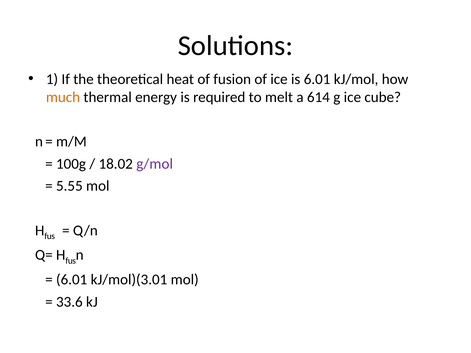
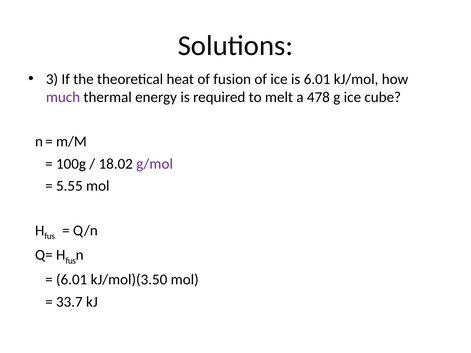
1: 1 -> 3
much colour: orange -> purple
614: 614 -> 478
kJ/mol)(3.01: kJ/mol)(3.01 -> kJ/mol)(3.50
33.6: 33.6 -> 33.7
